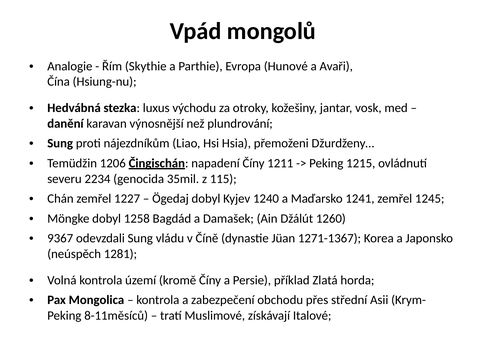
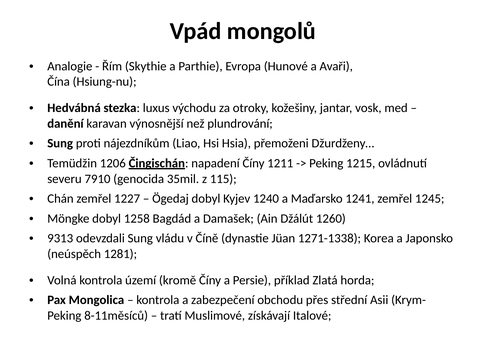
2234: 2234 -> 7910
9367: 9367 -> 9313
1271-1367: 1271-1367 -> 1271-1338
